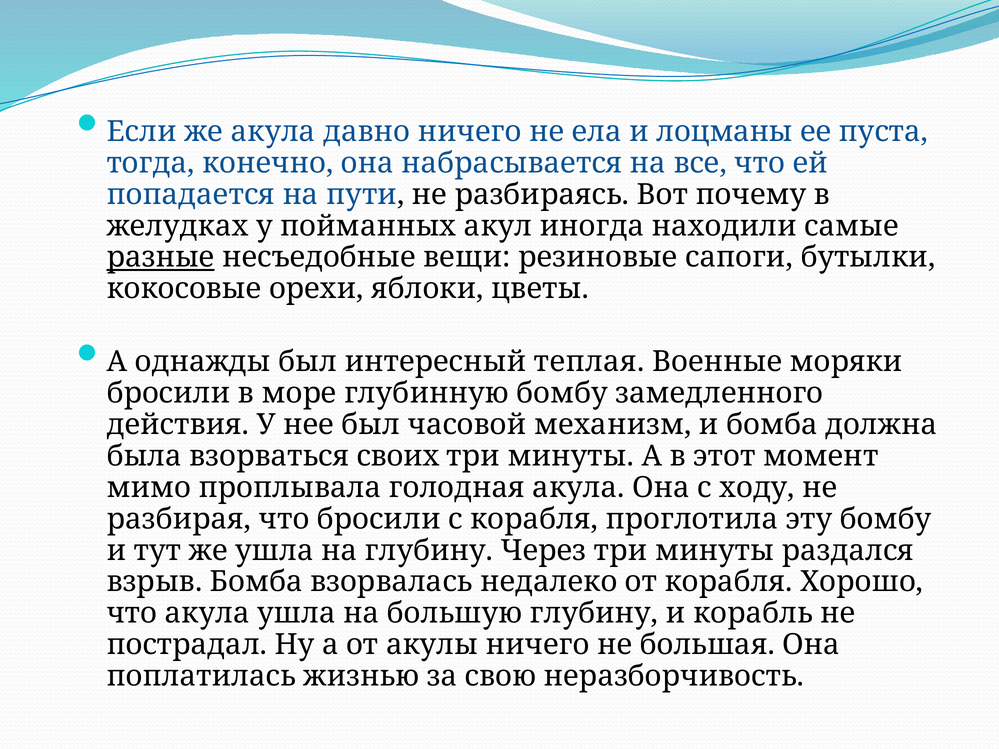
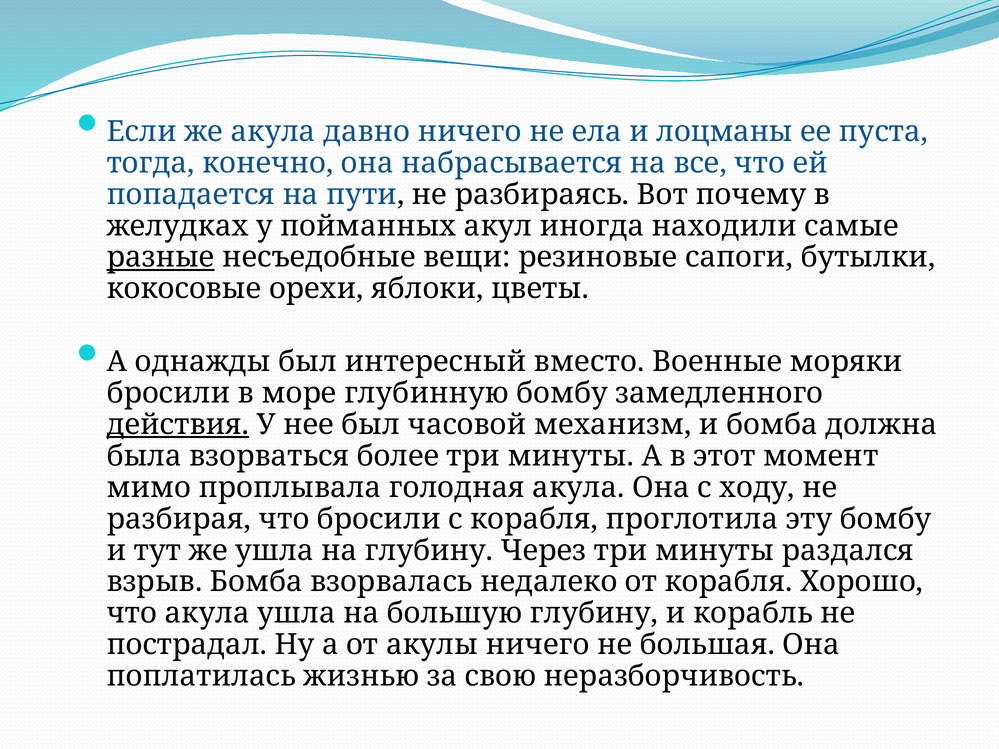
теплая: теплая -> вместо
действия underline: none -> present
своих: своих -> более
